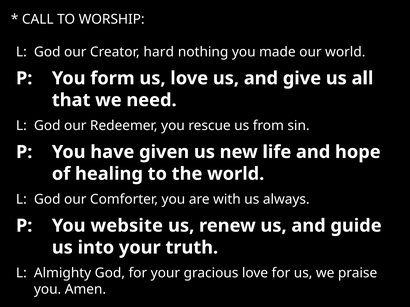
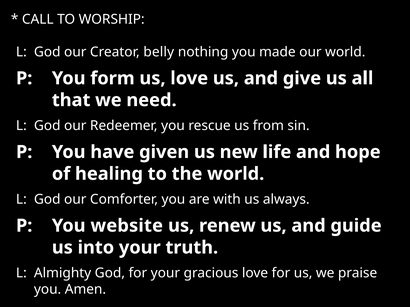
hard: hard -> belly
